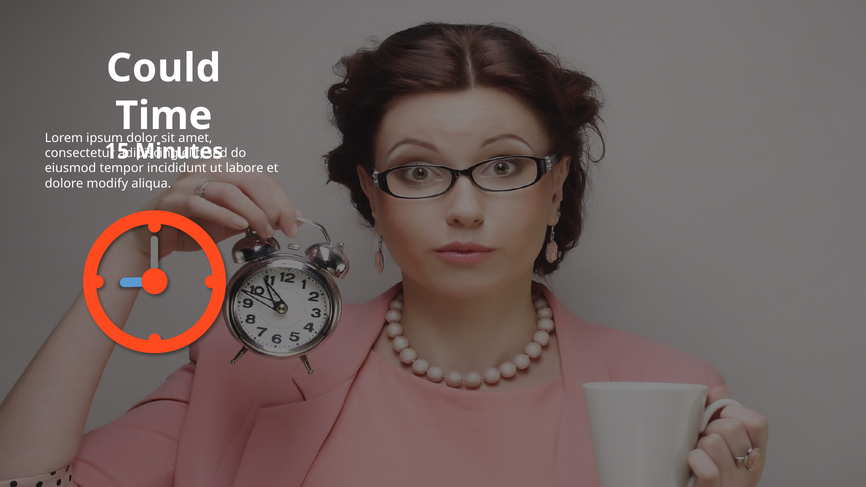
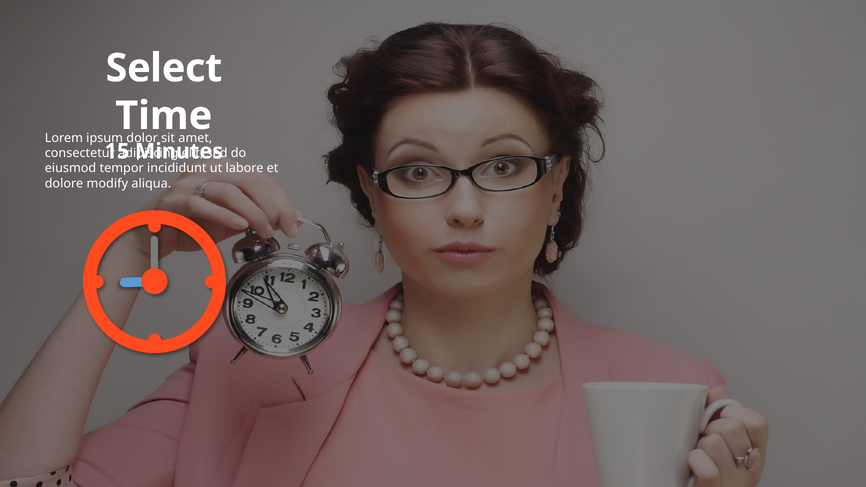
Could: Could -> Select
